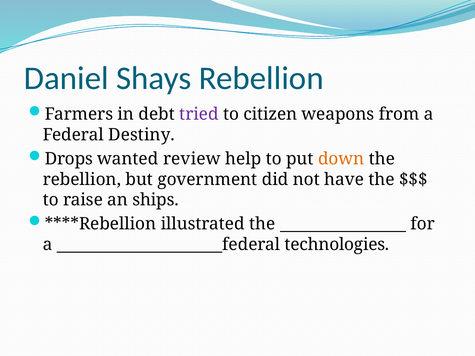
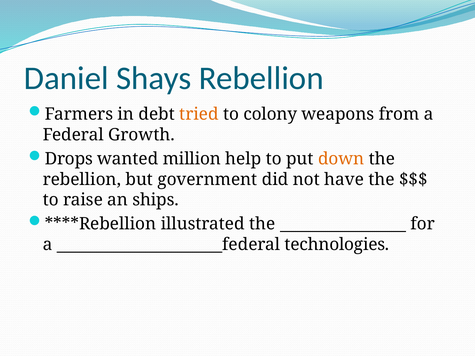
tried colour: purple -> orange
citizen: citizen -> colony
Destiny: Destiny -> Growth
review: review -> million
